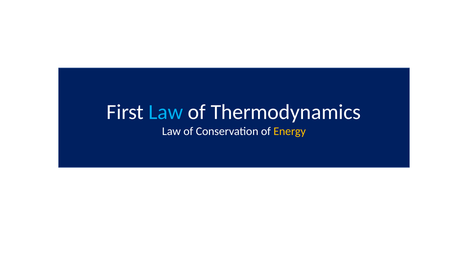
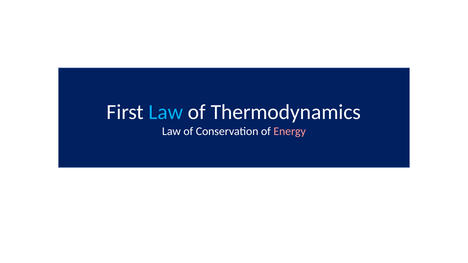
Energy colour: yellow -> pink
